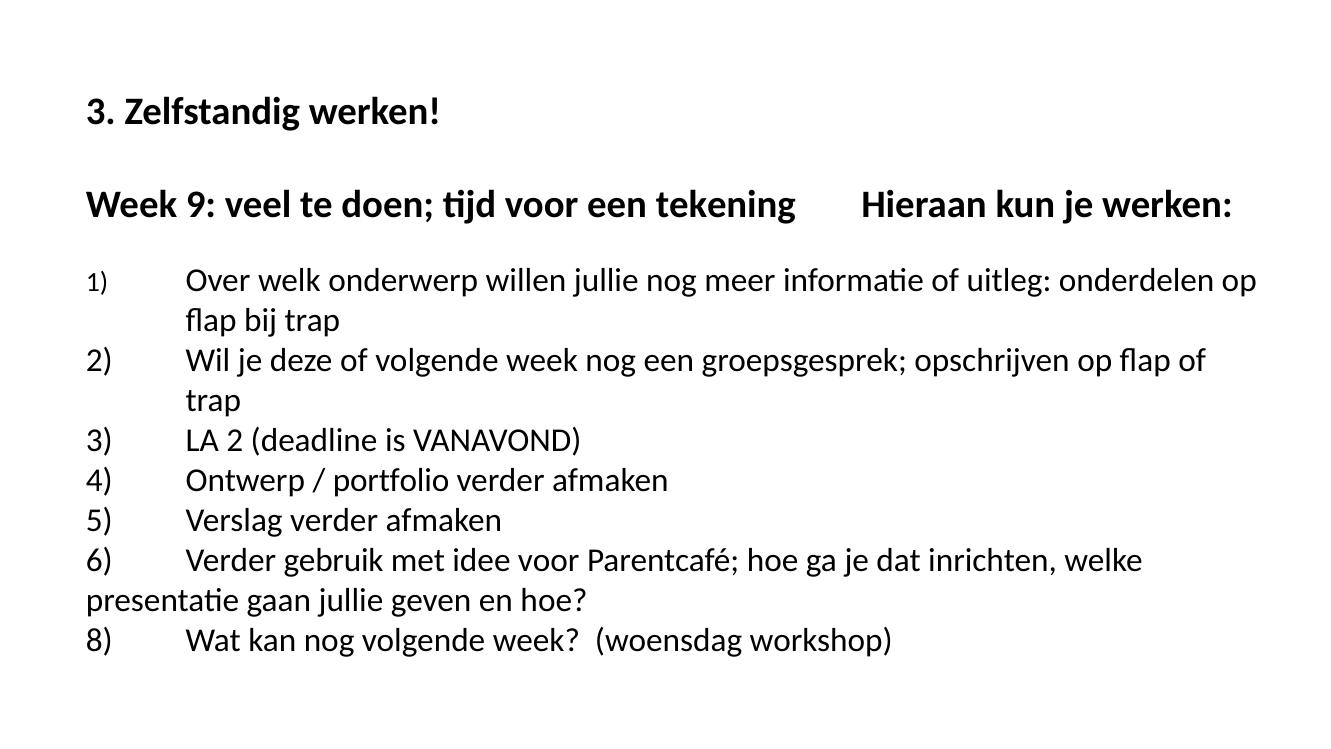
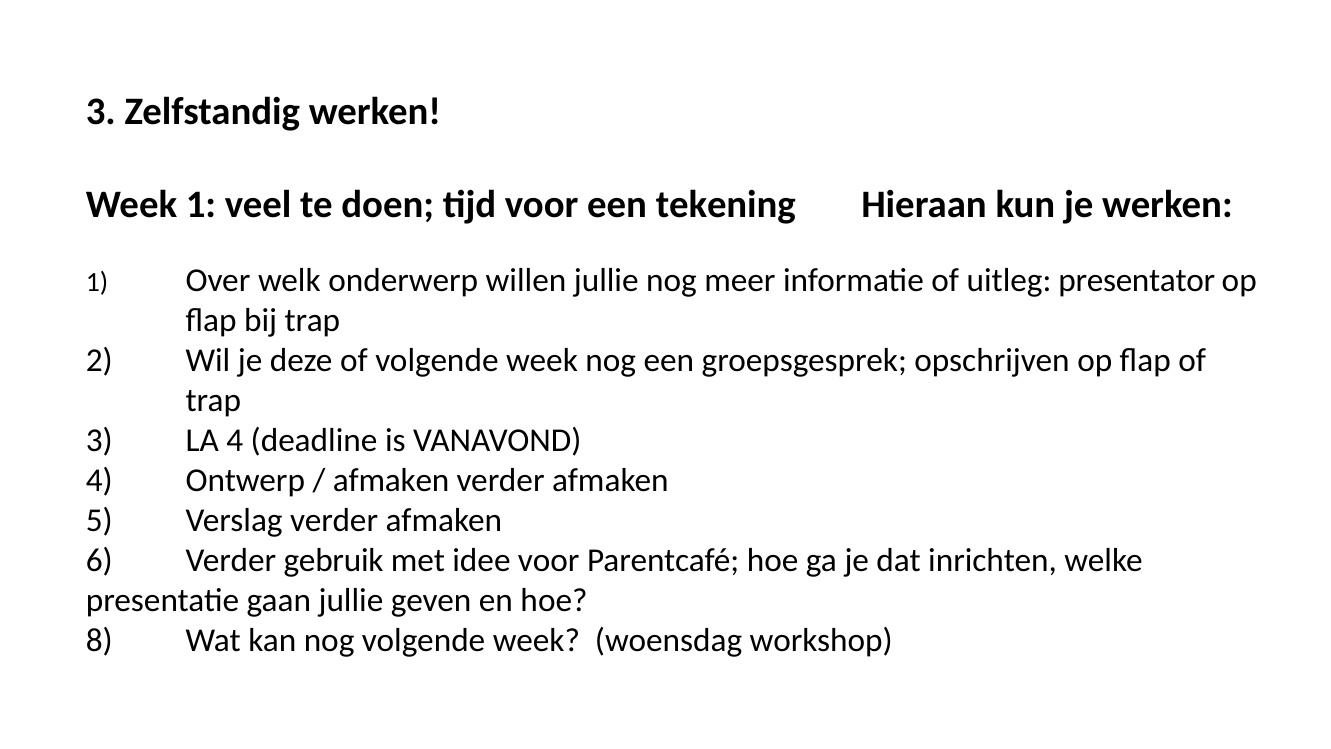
Week 9: 9 -> 1
onderdelen: onderdelen -> presentator
LA 2: 2 -> 4
portfolio at (391, 480): portfolio -> afmaken
